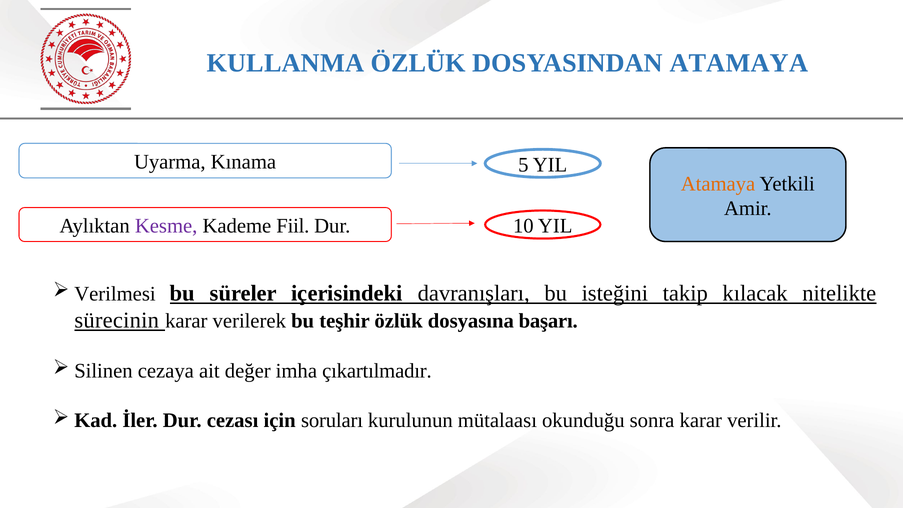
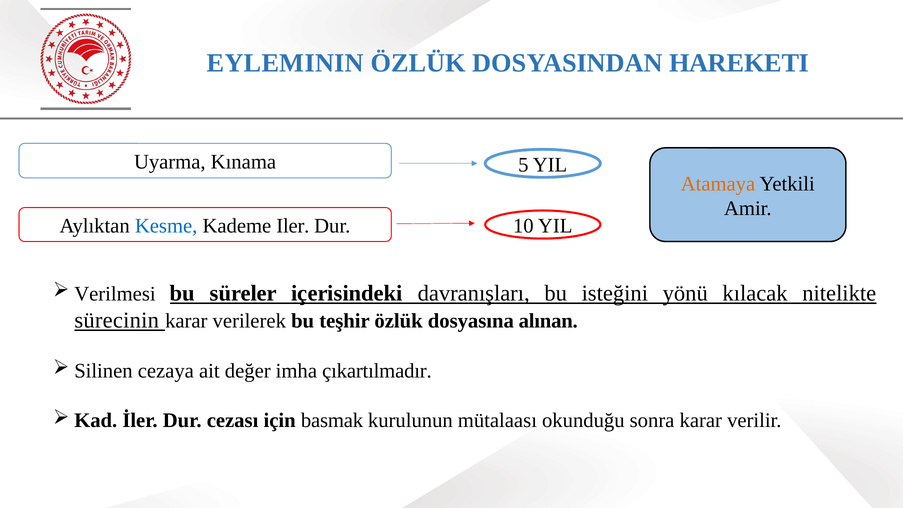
KULLANMA: KULLANMA -> EYLEMININ
DOSYASINDAN ATAMAYA: ATAMAYA -> HAREKETI
Kesme colour: purple -> blue
Fiil: Fiil -> Iler
takip: takip -> yönü
başarı: başarı -> alınan
soruları: soruları -> basmak
